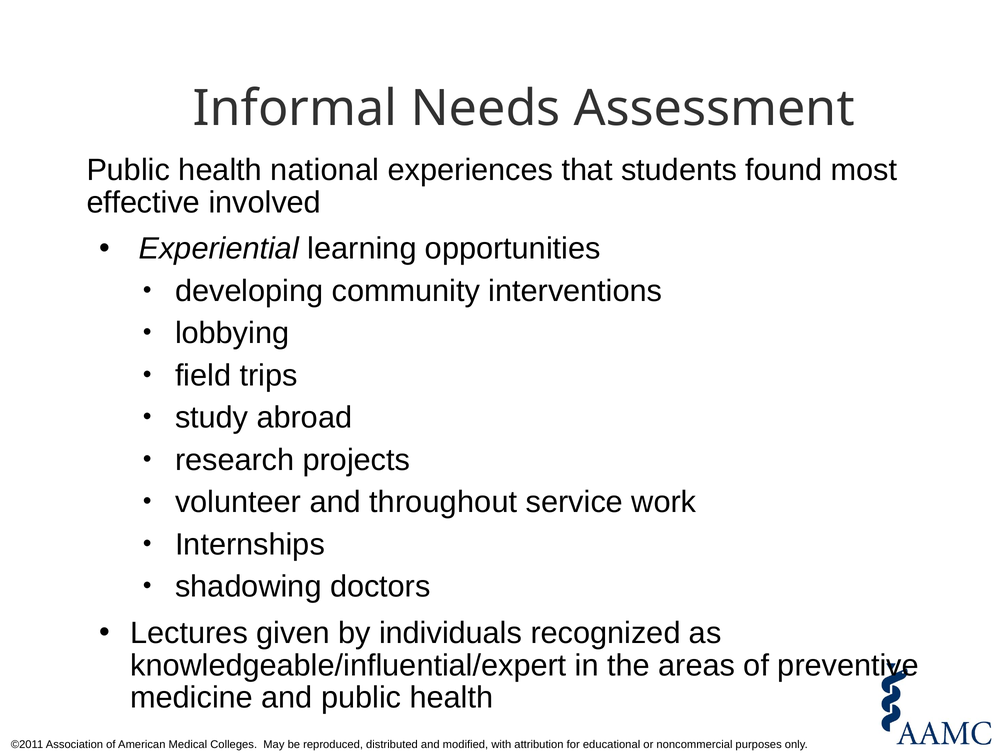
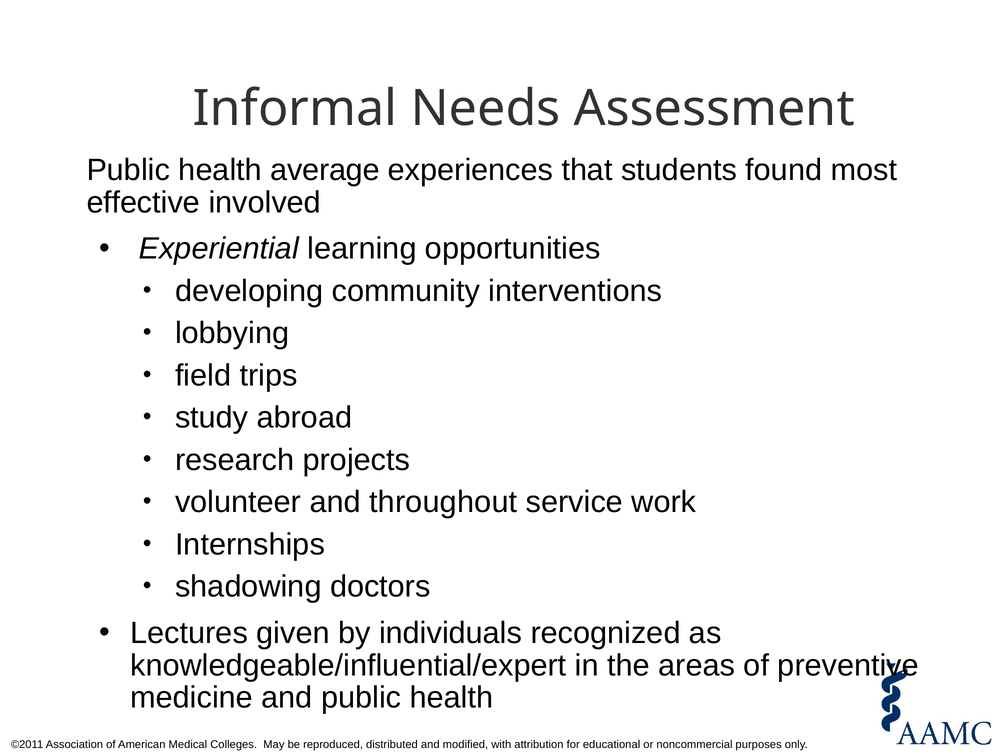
national: national -> average
